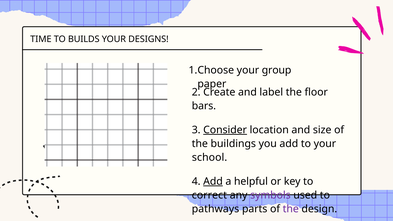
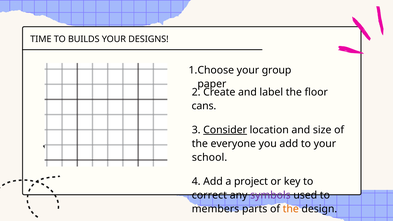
bars: bars -> cans
buildings: buildings -> everyone
Add at (213, 181) underline: present -> none
helpful: helpful -> project
pathways: pathways -> members
the at (291, 209) colour: purple -> orange
